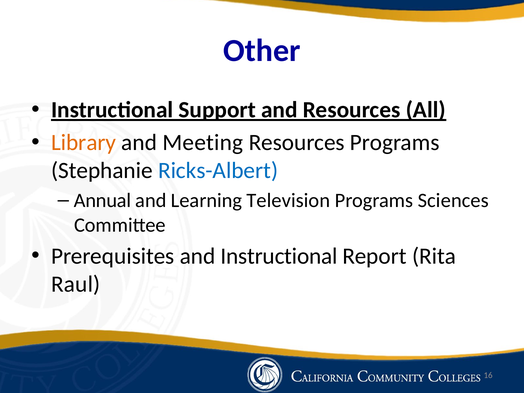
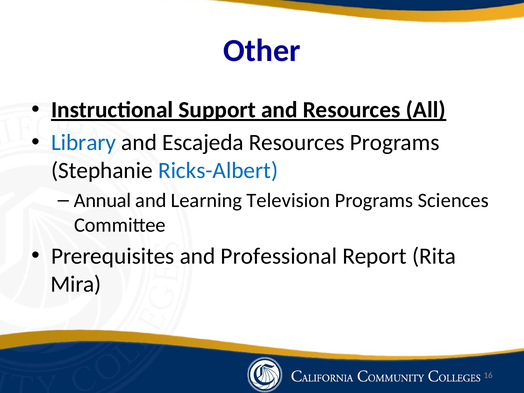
Library colour: orange -> blue
Meeting: Meeting -> Escajeda
and Instructional: Instructional -> Professional
Raul: Raul -> Mira
